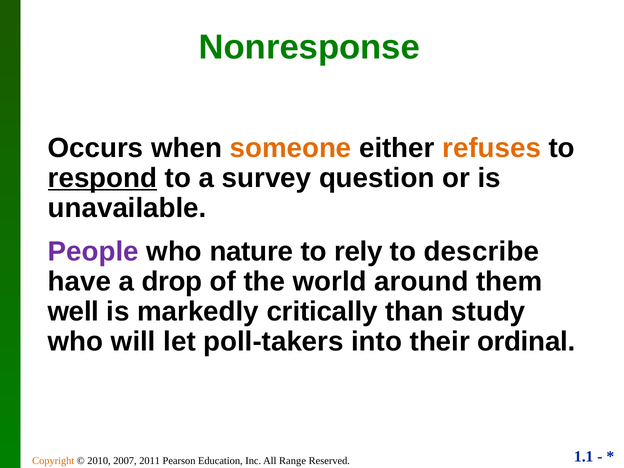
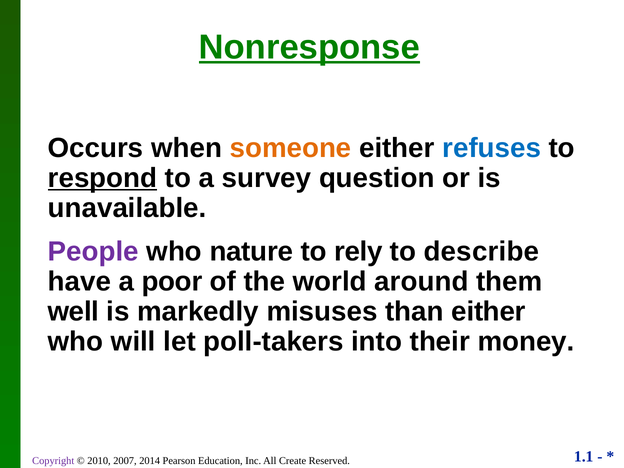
Nonresponse underline: none -> present
refuses colour: orange -> blue
drop: drop -> poor
critically: critically -> misuses
than study: study -> either
ordinal: ordinal -> money
Copyright colour: orange -> purple
2011: 2011 -> 2014
Range: Range -> Create
